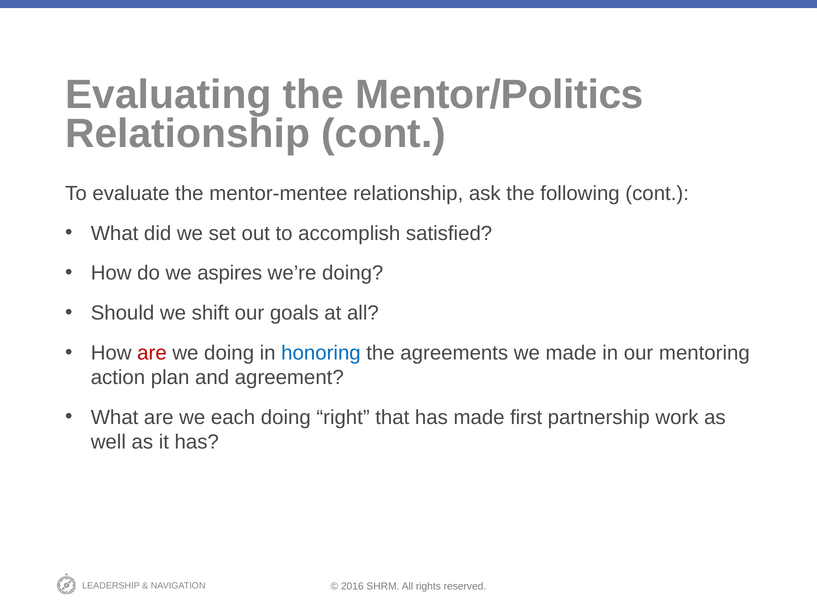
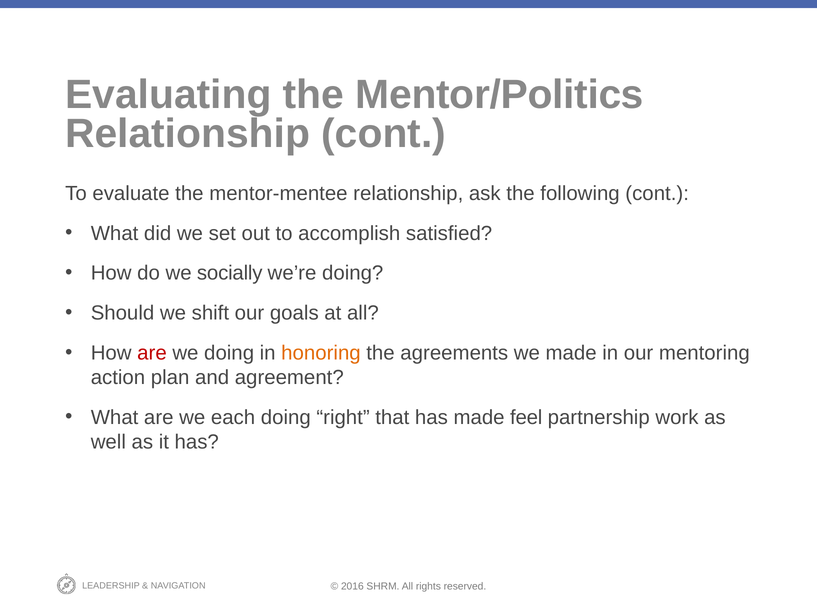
aspires: aspires -> socially
honoring colour: blue -> orange
first: first -> feel
